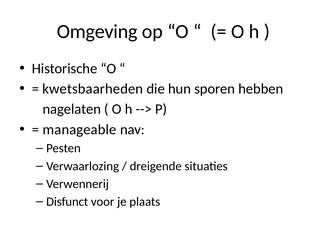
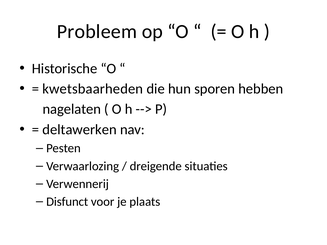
Omgeving: Omgeving -> Probleem
manageable: manageable -> deltawerken
